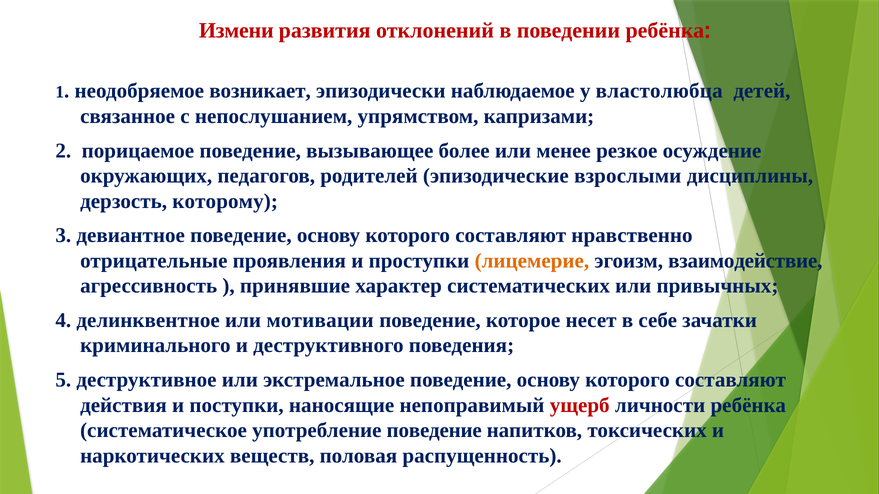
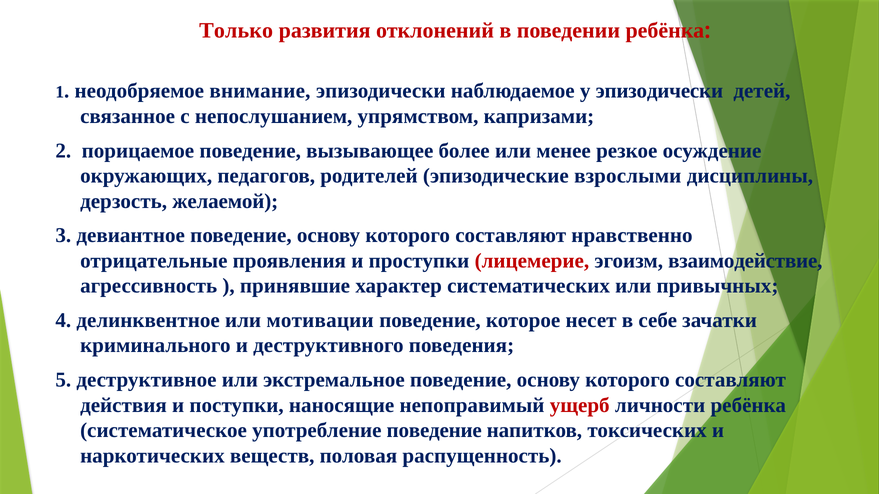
Измени: Измени -> Только
возникает: возникает -> внимание
у властолюбца: властолюбца -> эпизодически
которому: которому -> желаемой
лицемерие colour: orange -> red
